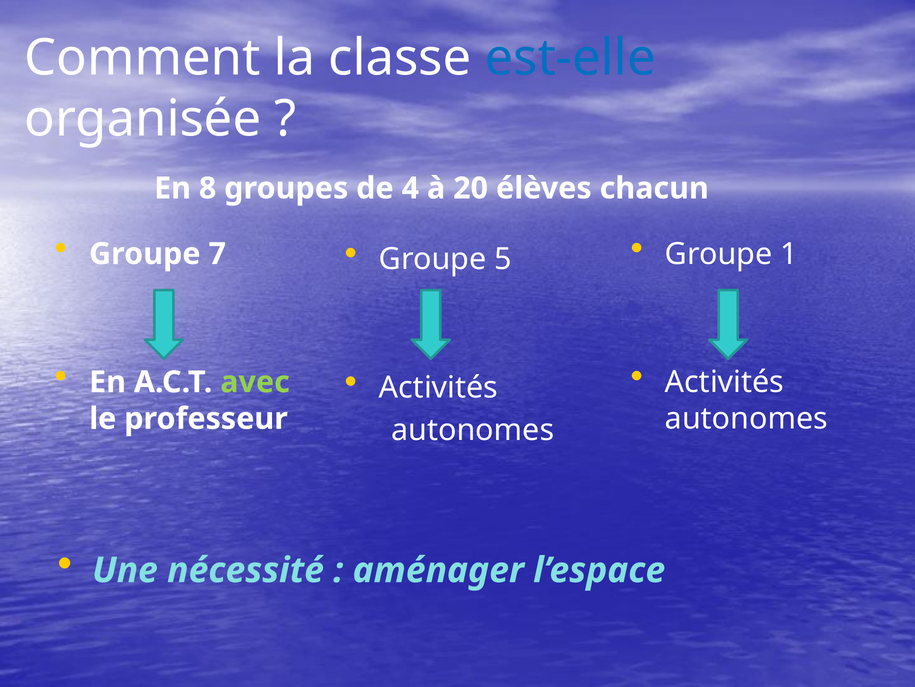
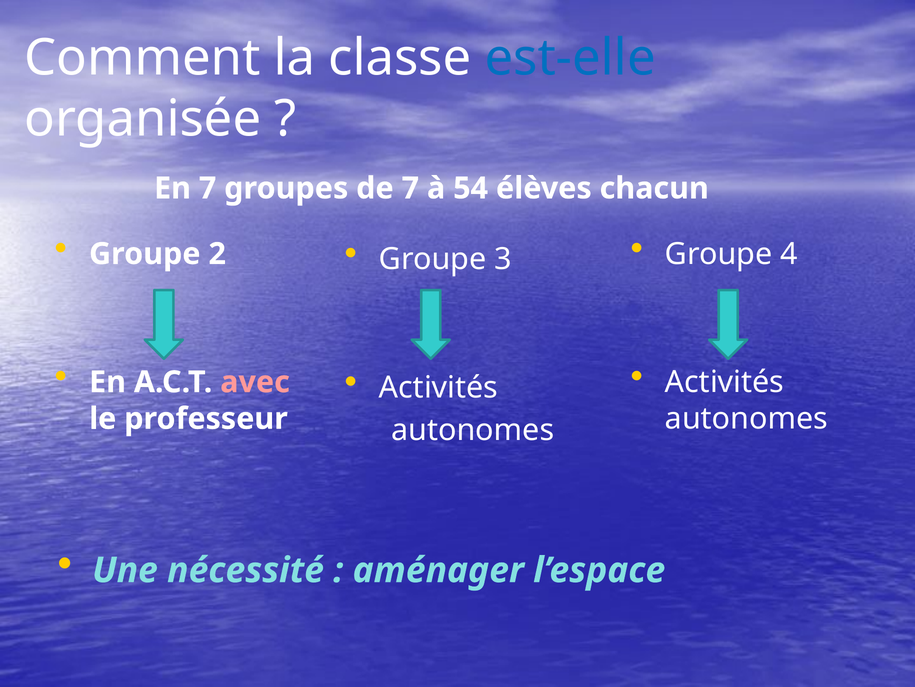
En 8: 8 -> 7
de 4: 4 -> 7
20: 20 -> 54
7: 7 -> 2
1: 1 -> 4
5: 5 -> 3
avec colour: light green -> pink
